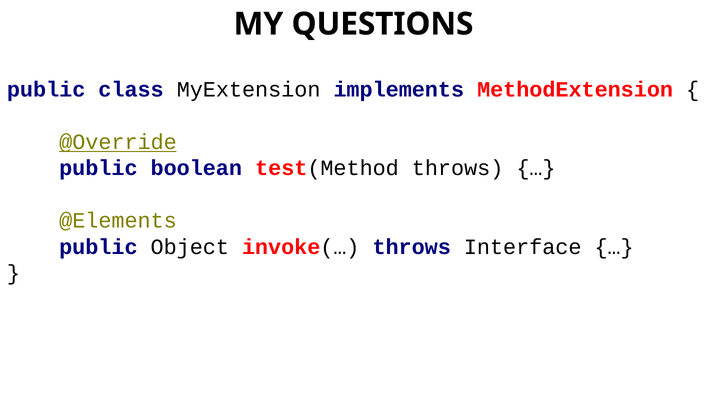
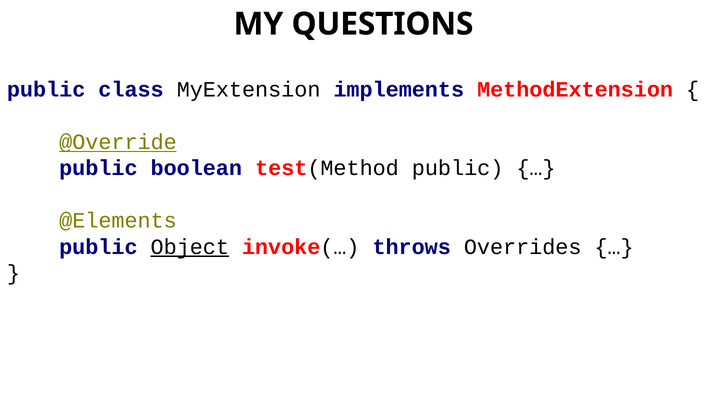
test(Method throws: throws -> public
Object underline: none -> present
Interface: Interface -> Overrides
